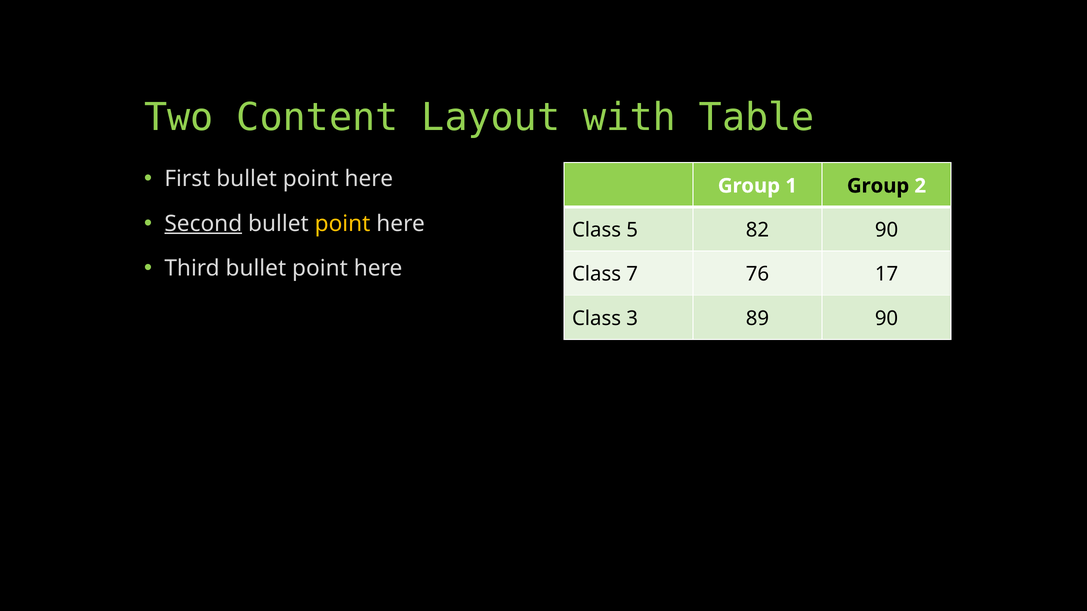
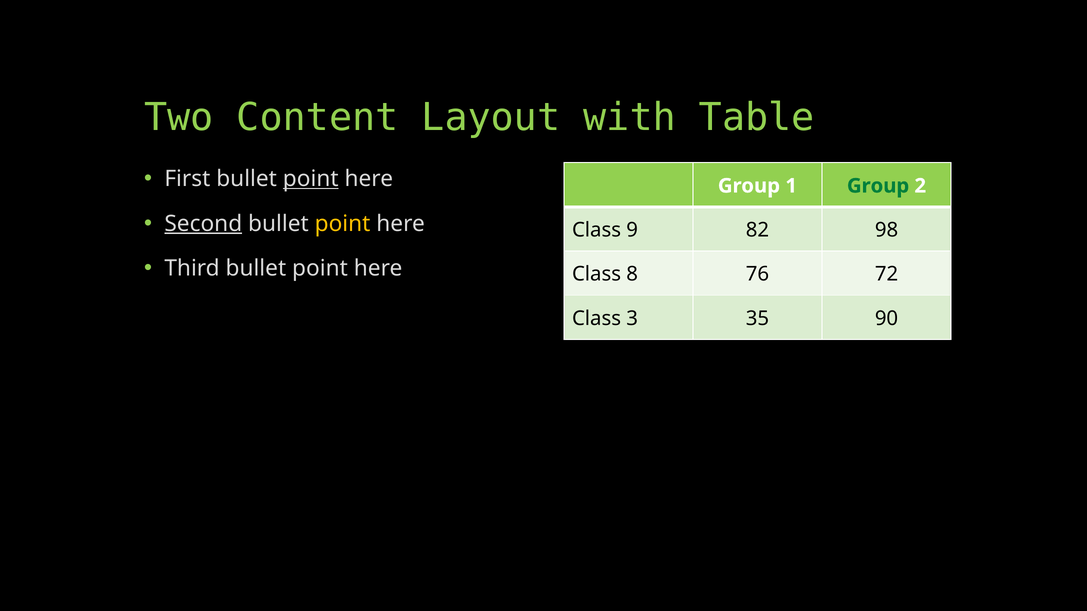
point at (311, 179) underline: none -> present
Group at (878, 186) colour: black -> green
5: 5 -> 9
82 90: 90 -> 98
7: 7 -> 8
17: 17 -> 72
89: 89 -> 35
